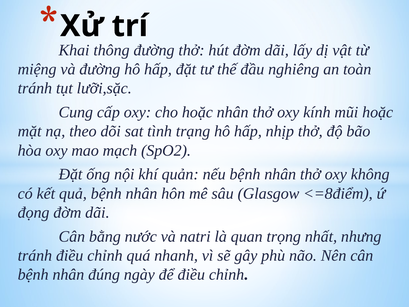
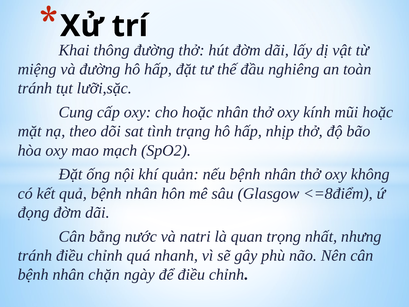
đúng: đúng -> chặn
